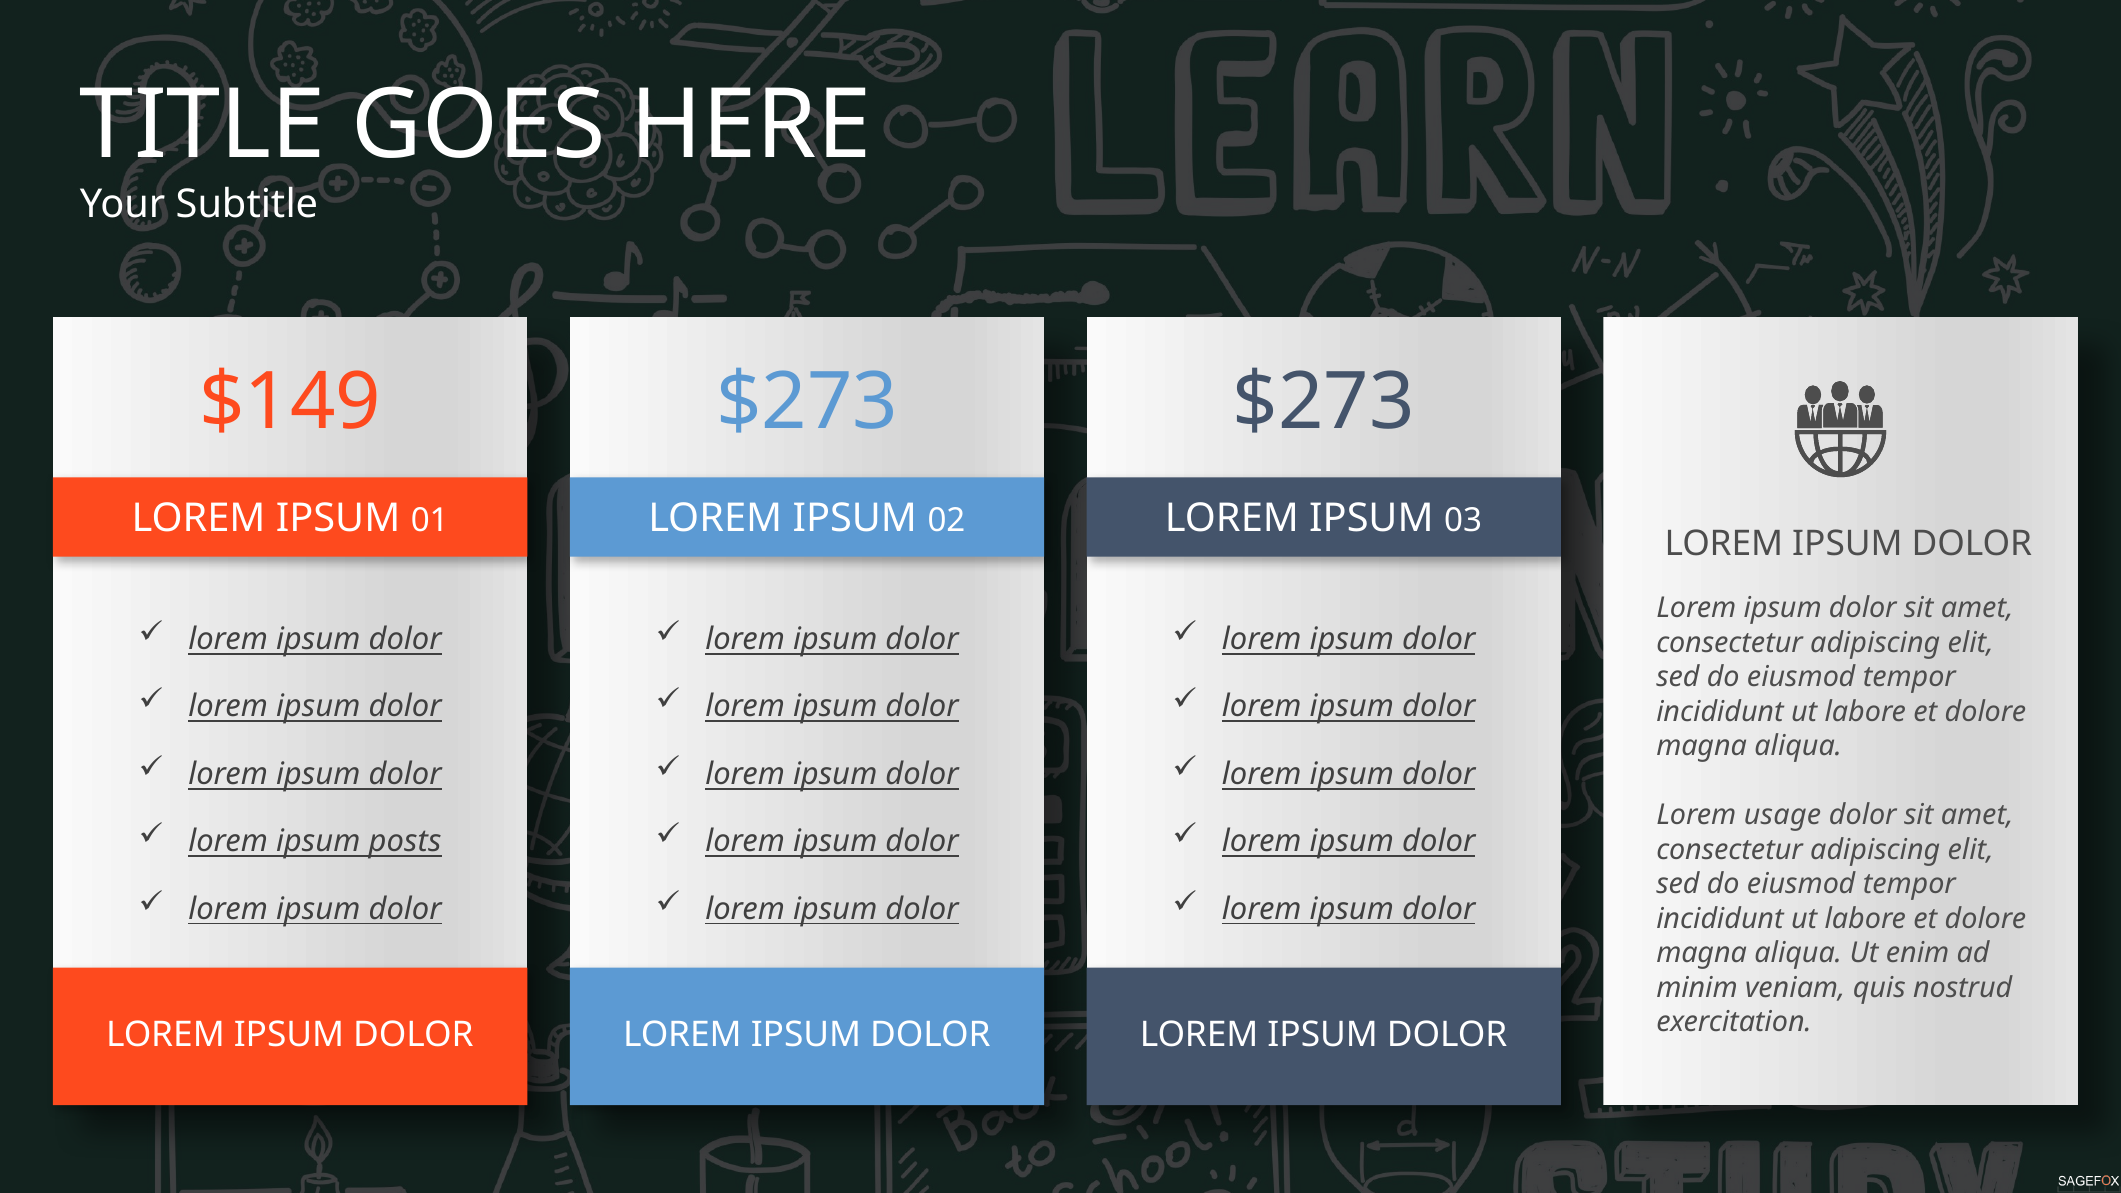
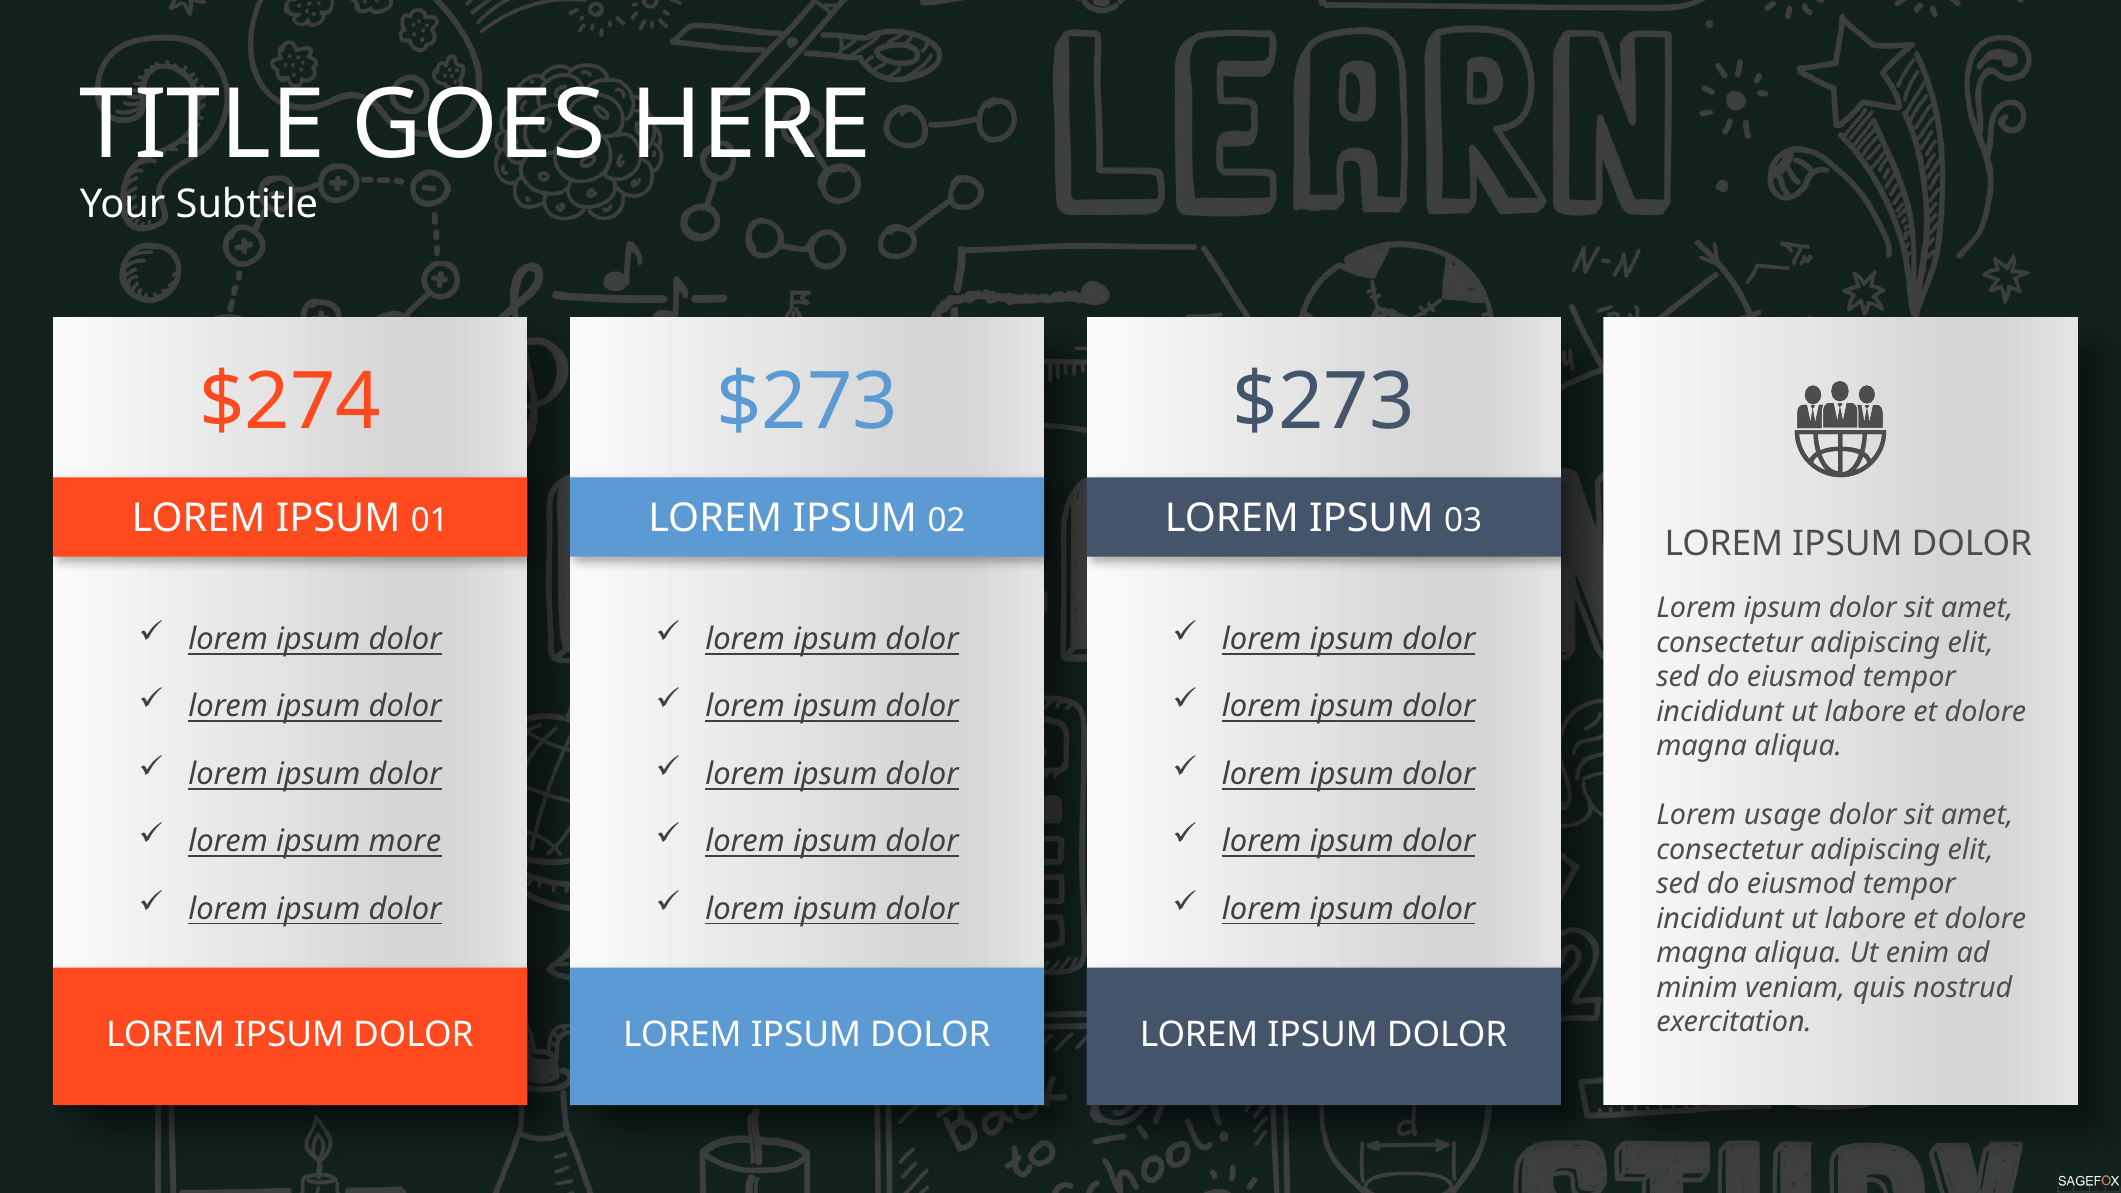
$149: $149 -> $274
posts: posts -> more
